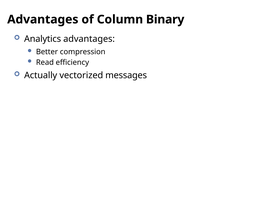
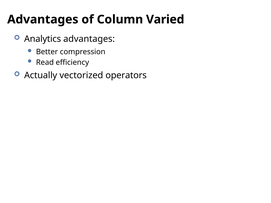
Binary: Binary -> Varied
messages: messages -> operators
